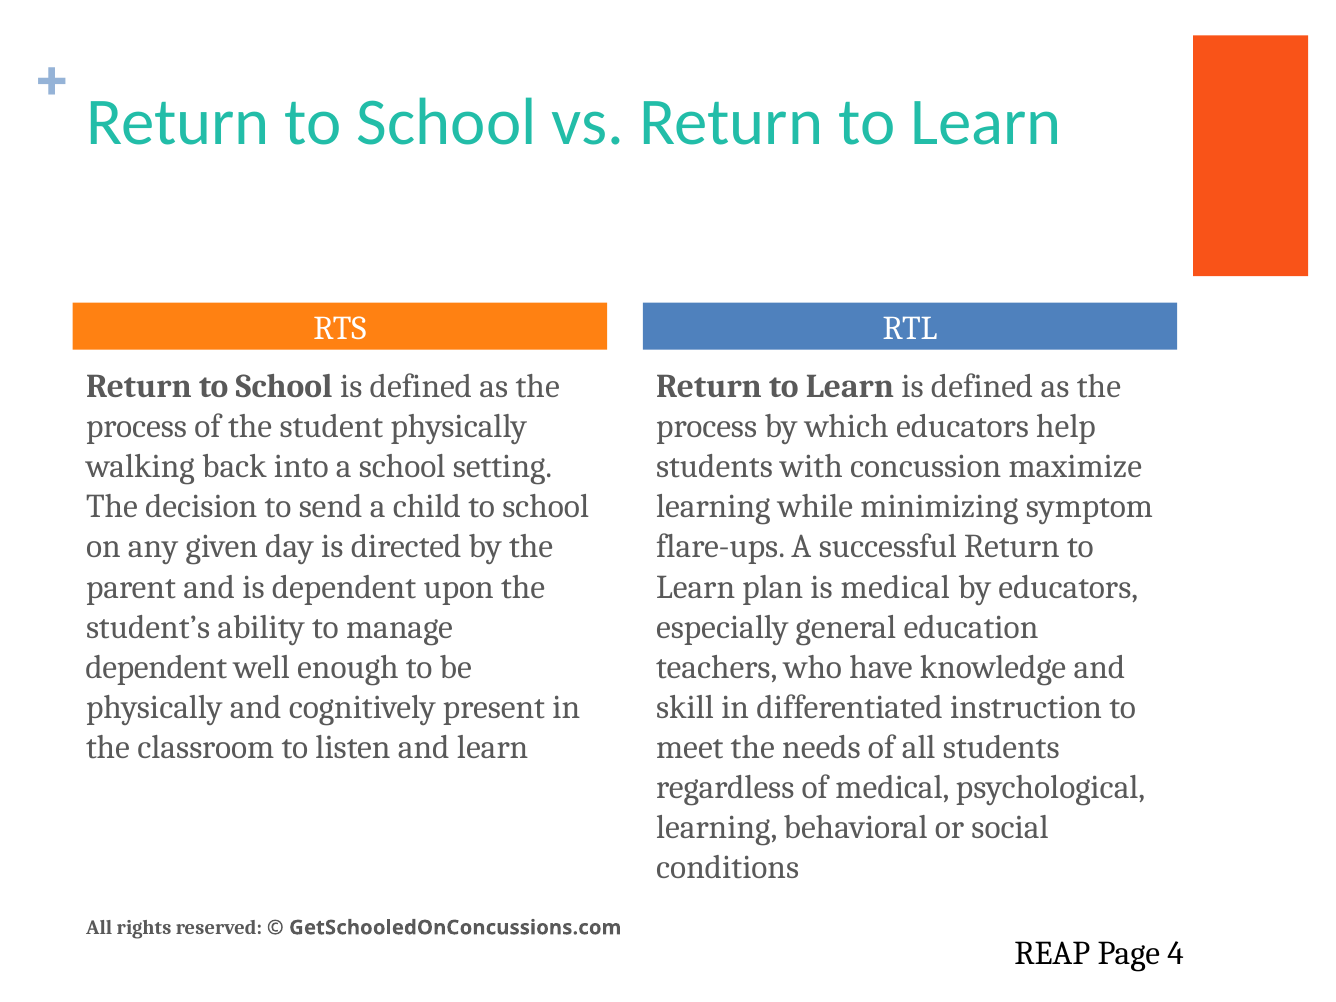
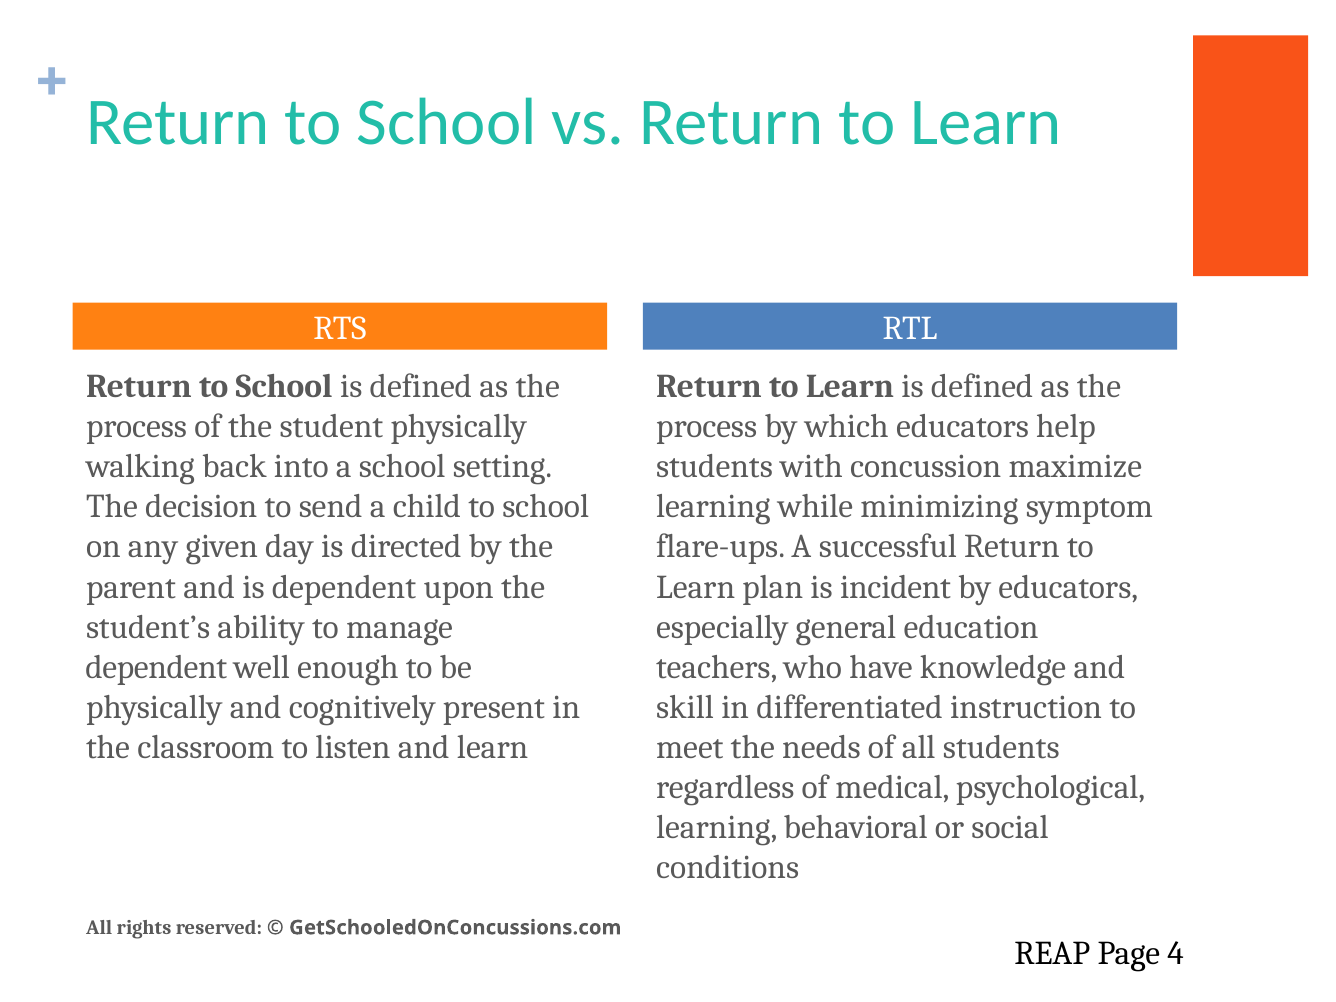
is medical: medical -> incident
